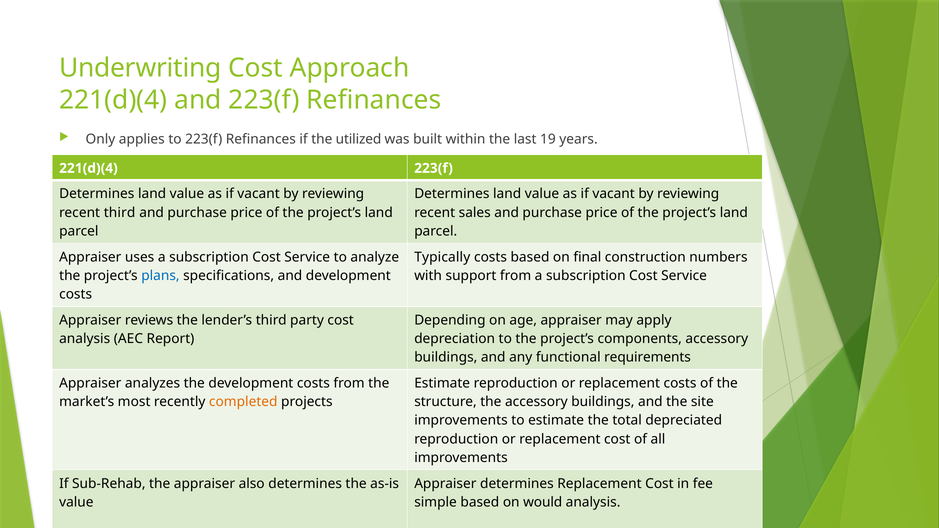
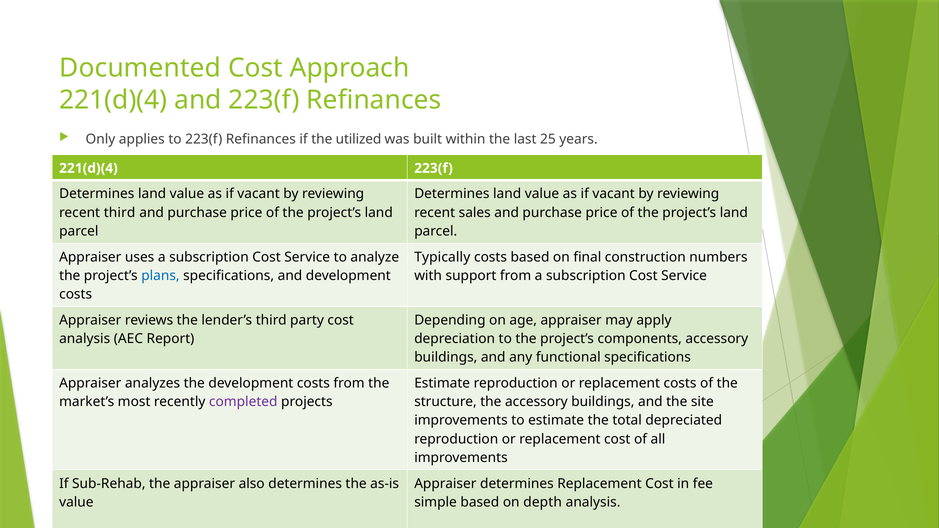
Underwriting: Underwriting -> Documented
19: 19 -> 25
functional requirements: requirements -> specifications
completed colour: orange -> purple
would: would -> depth
